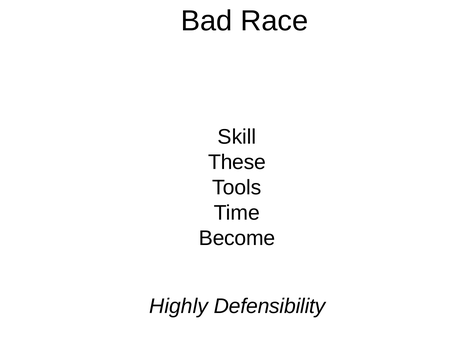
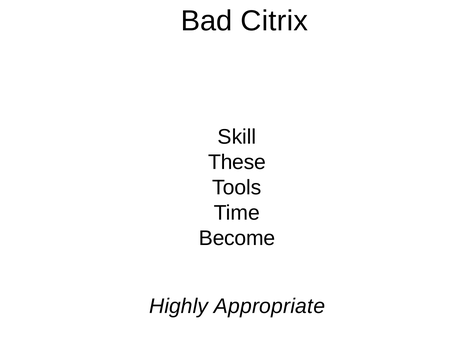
Race: Race -> Citrix
Defensibility: Defensibility -> Appropriate
